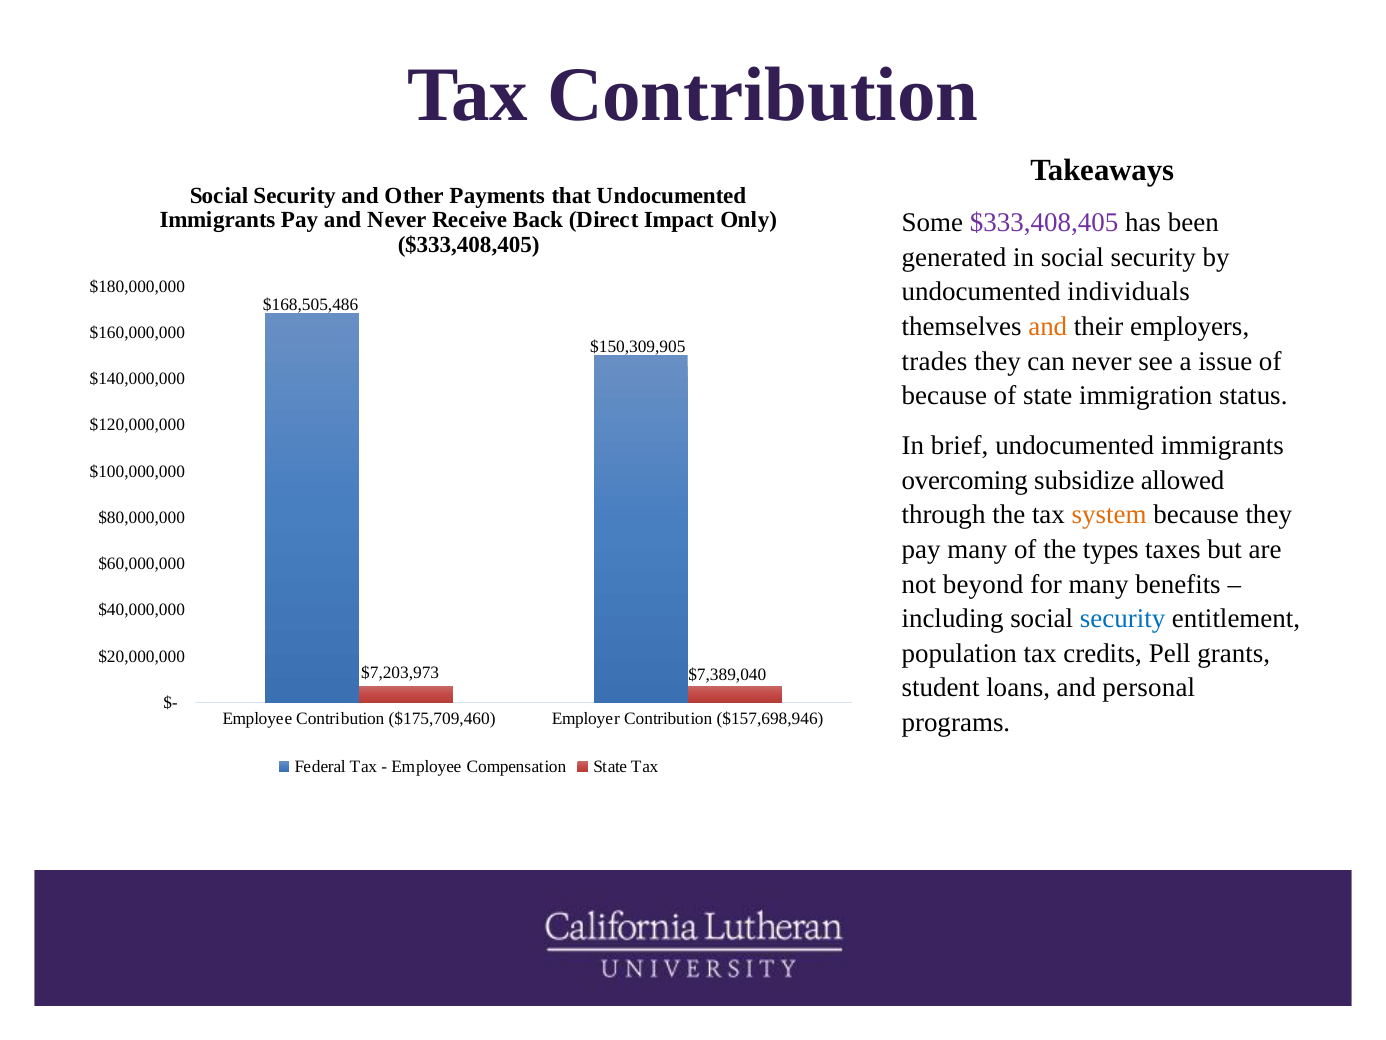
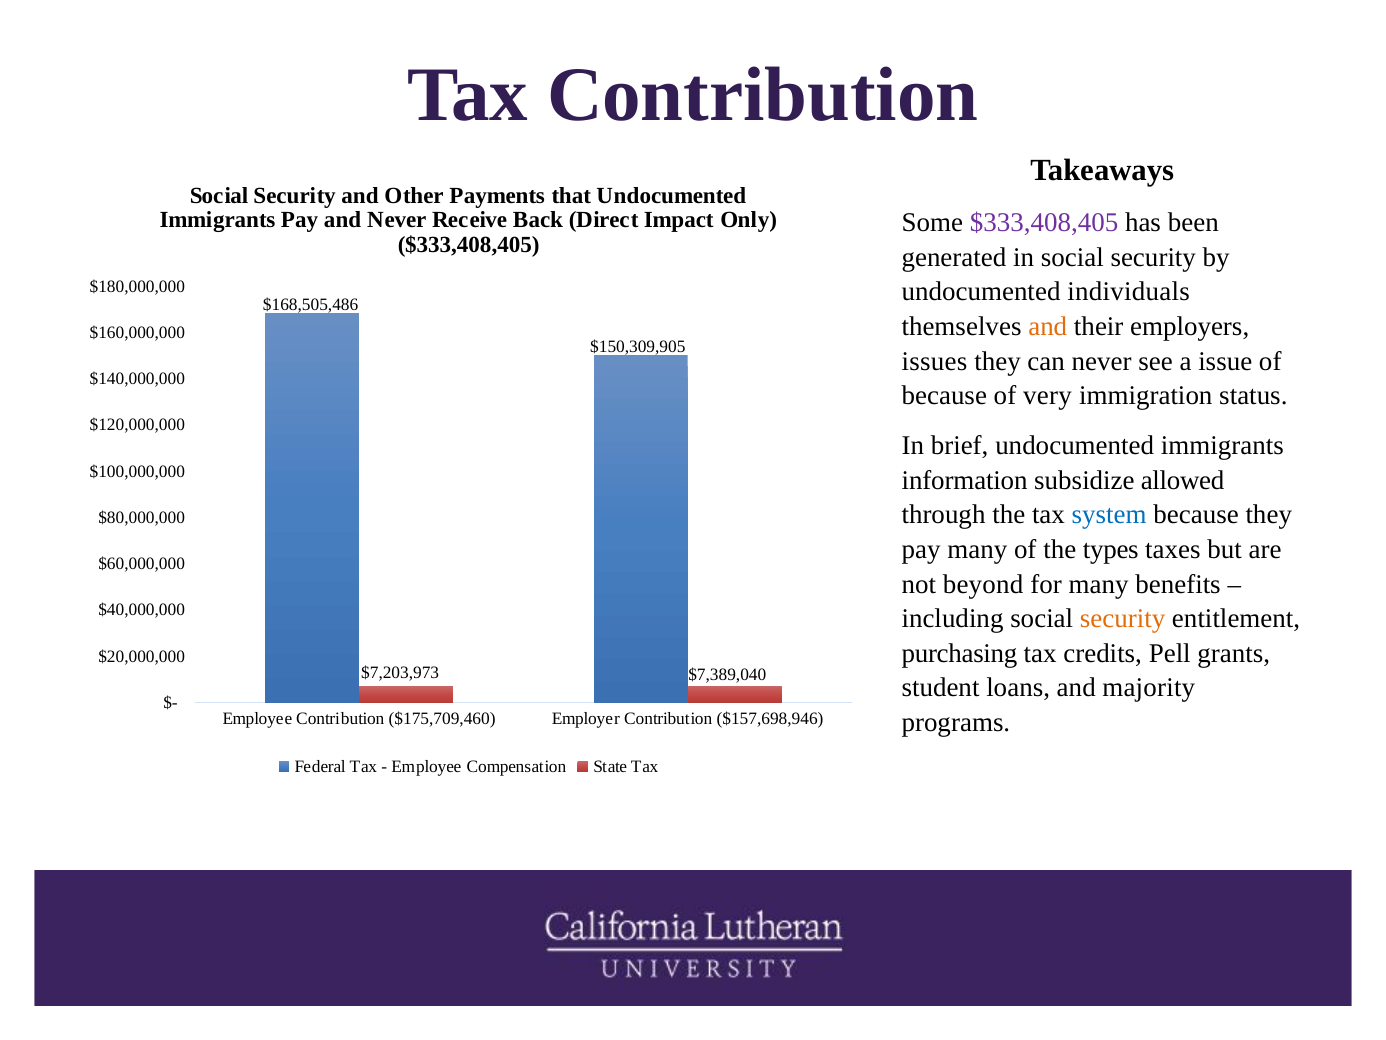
trades: trades -> issues
of state: state -> very
overcoming: overcoming -> information
system colour: orange -> blue
security at (1123, 619) colour: blue -> orange
population: population -> purchasing
personal: personal -> majority
